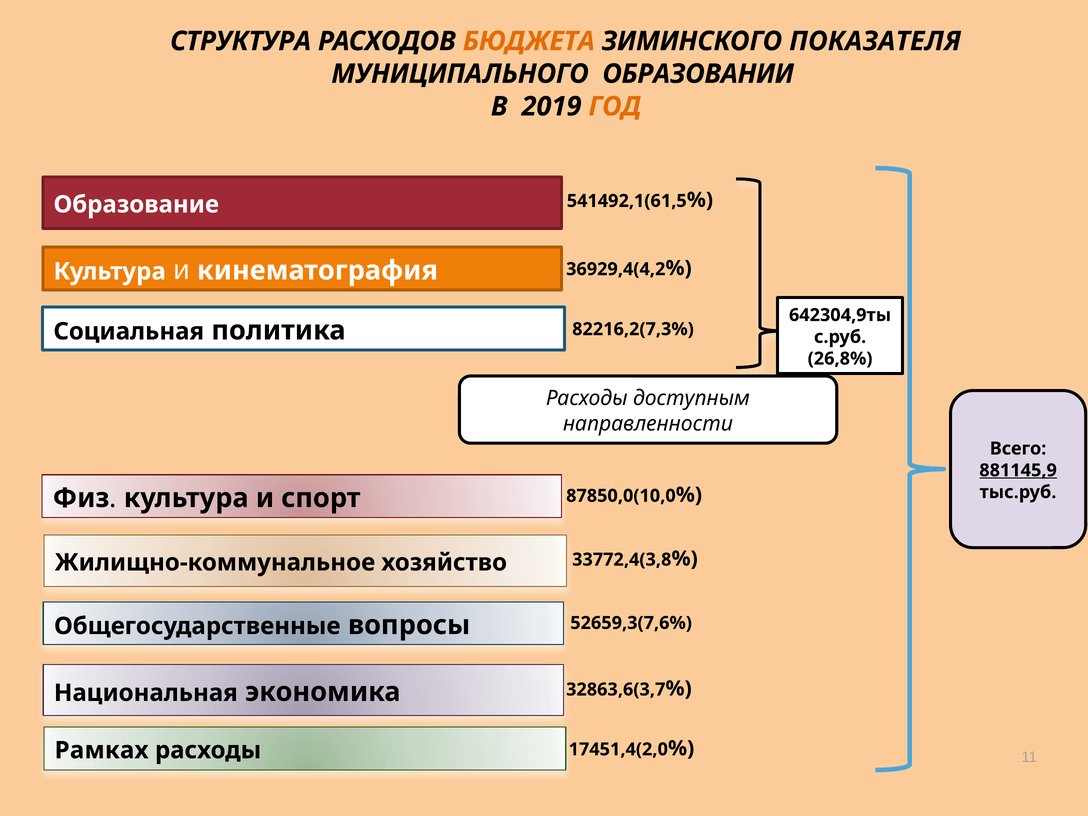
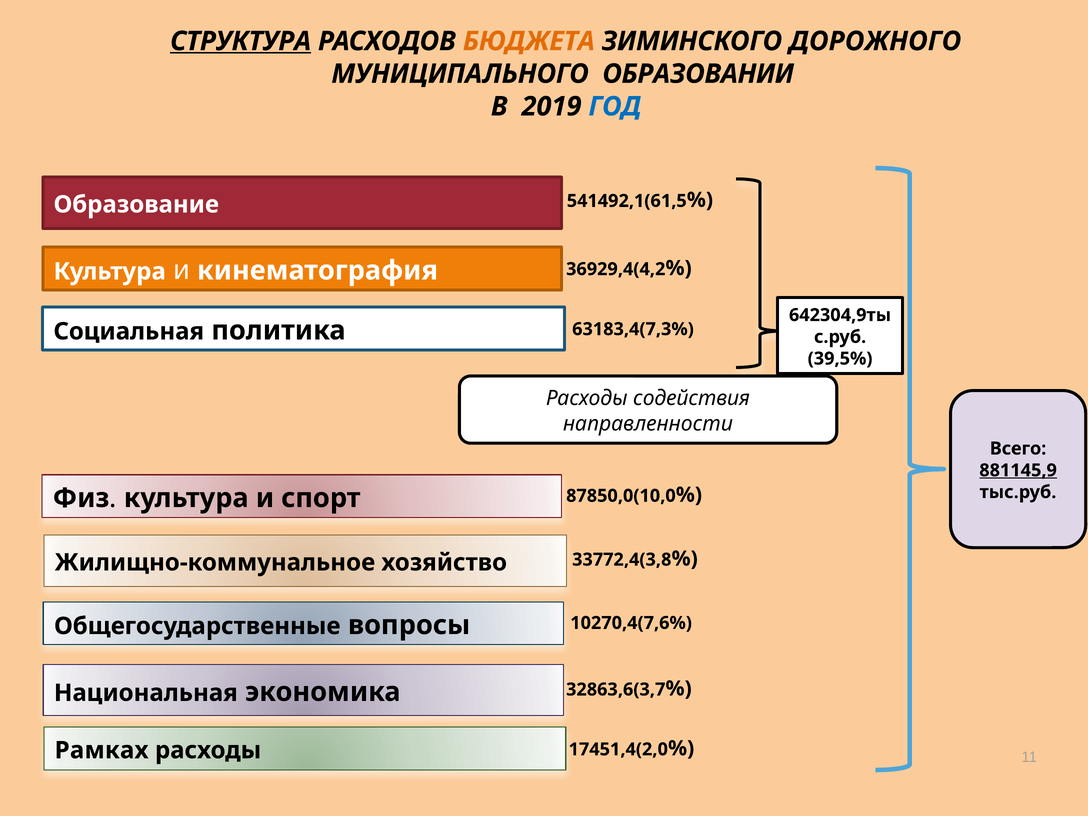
СТРУКТУРА underline: none -> present
ПОКАЗАТЕЛЯ: ПОКАЗАТЕЛЯ -> ДОРОЖНОГО
ГОД colour: orange -> blue
82216,2(7,3%: 82216,2(7,3% -> 63183,4(7,3%
26,8%: 26,8% -> 39,5%
доступным: доступным -> содействия
52659,3(7,6%: 52659,3(7,6% -> 10270,4(7,6%
